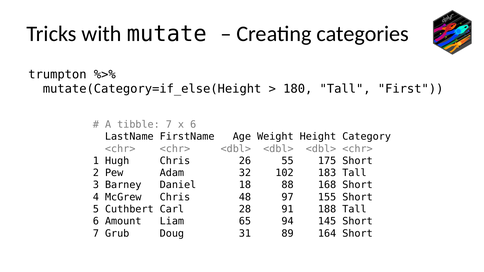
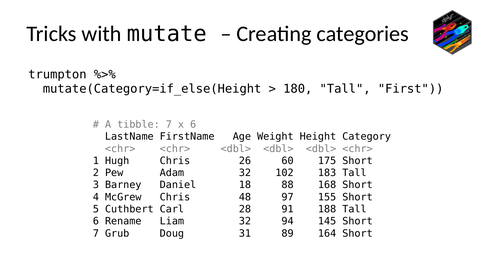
55: 55 -> 60
Amount: Amount -> Rename
Liam 65: 65 -> 32
